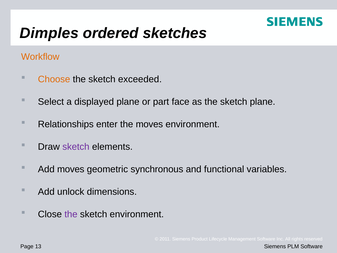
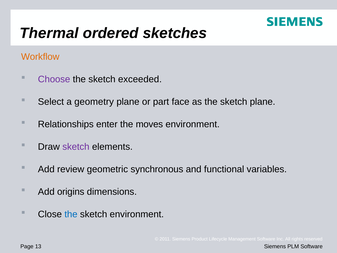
Dimples: Dimples -> Thermal
Choose colour: orange -> purple
displayed: displayed -> geometry
Add moves: moves -> review
unlock: unlock -> origins
the at (71, 214) colour: purple -> blue
